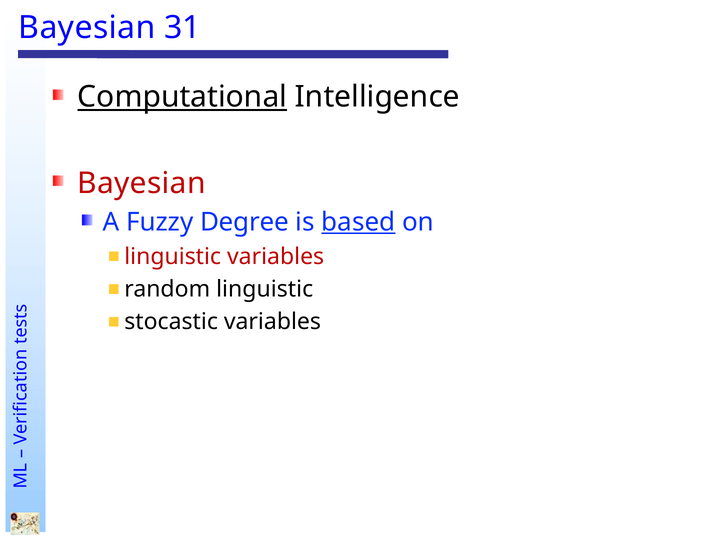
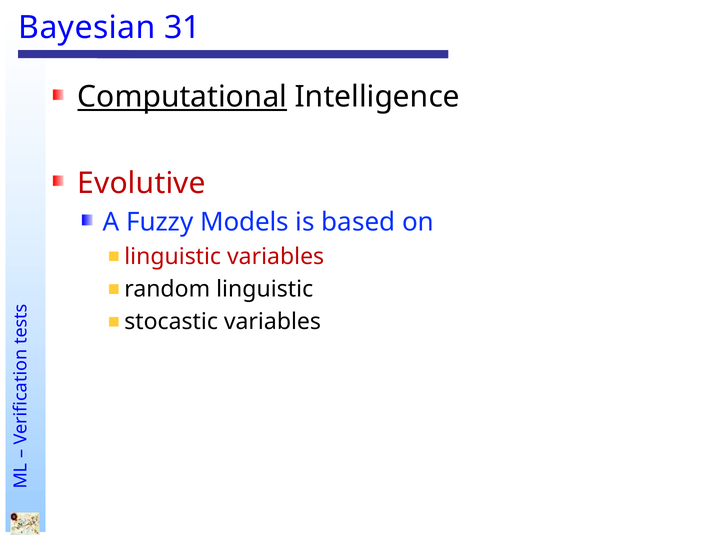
Bayesian at (142, 183): Bayesian -> Evolutive
Degree: Degree -> Models
based underline: present -> none
